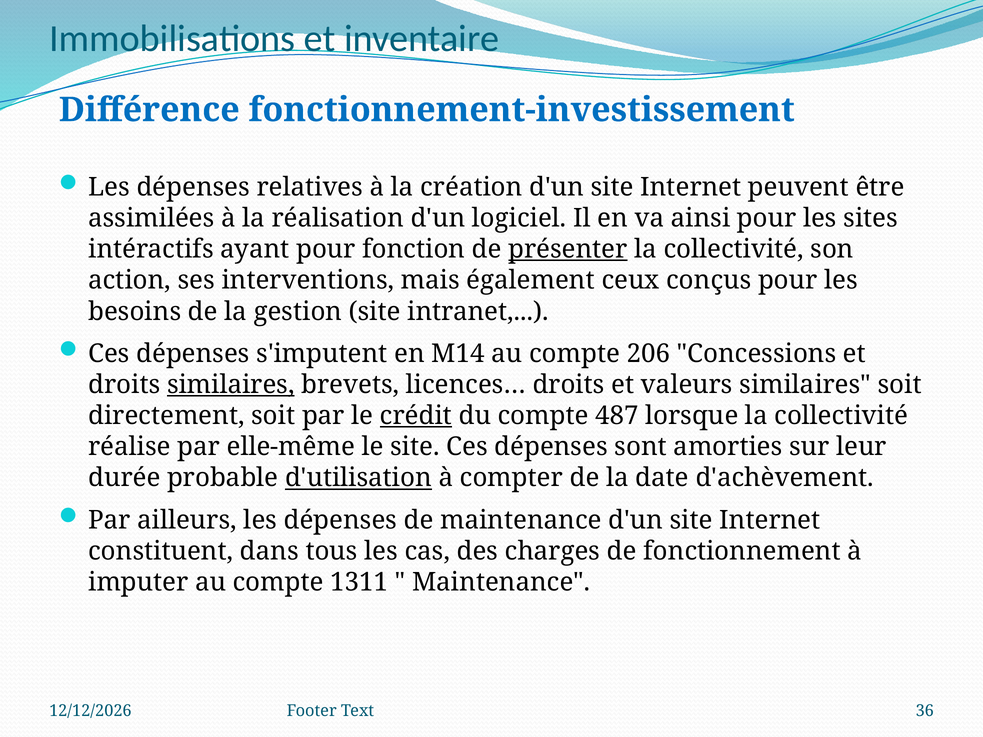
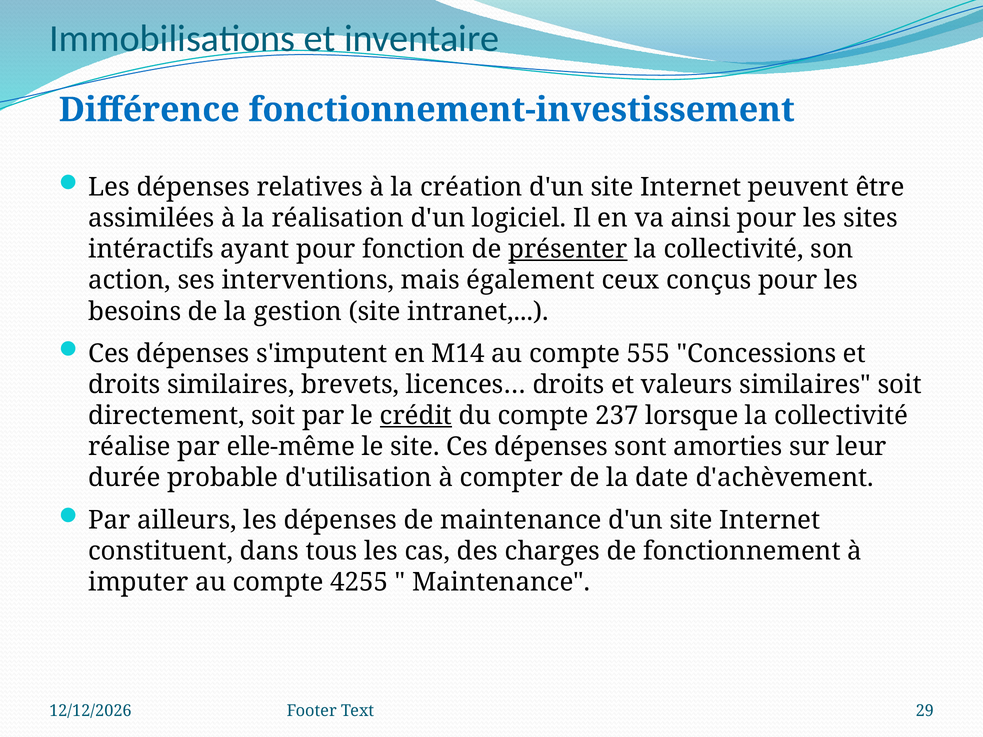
206: 206 -> 555
similaires at (231, 385) underline: present -> none
487: 487 -> 237
d'utilisation underline: present -> none
1311: 1311 -> 4255
36: 36 -> 29
